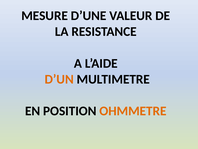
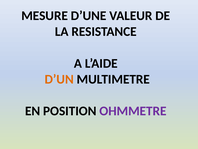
OHMMETRE colour: orange -> purple
